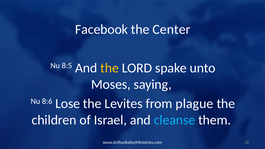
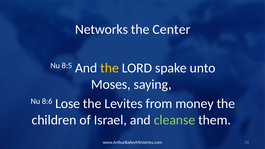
Facebook: Facebook -> Networks
plague: plague -> money
cleanse colour: light blue -> light green
